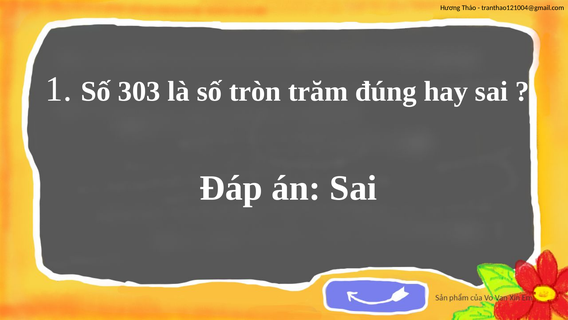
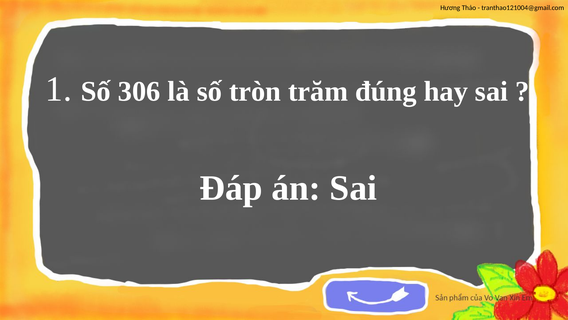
303: 303 -> 306
